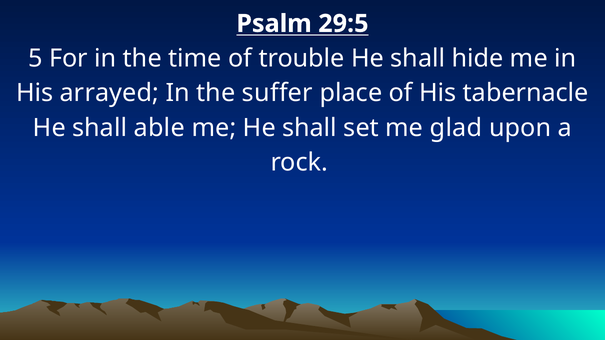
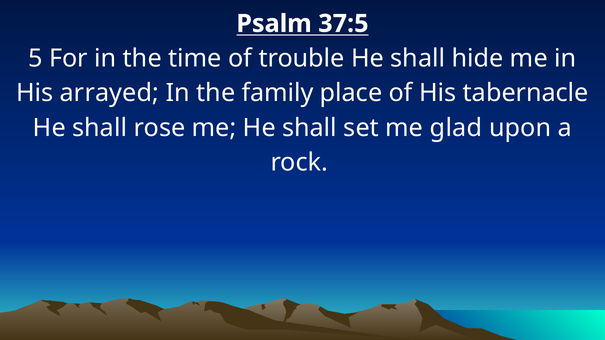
29:5: 29:5 -> 37:5
suffer: suffer -> family
able: able -> rose
